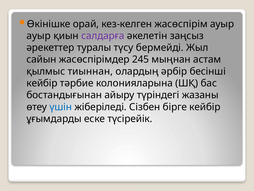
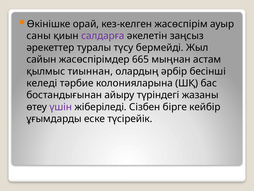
ауыр at (39, 36): ауыр -> саны
245: 245 -> 665
кейбір at (42, 83): кейбір -> келеді
үшін colour: blue -> purple
